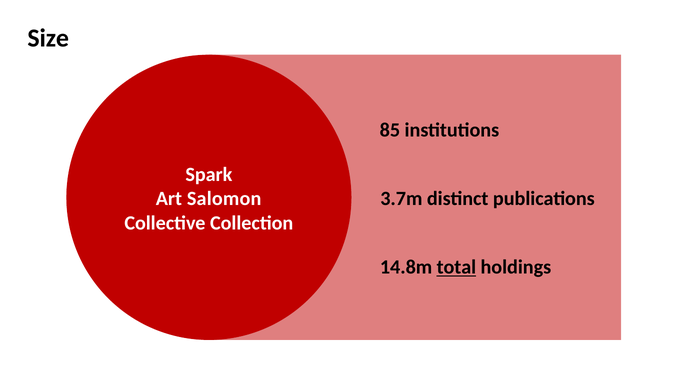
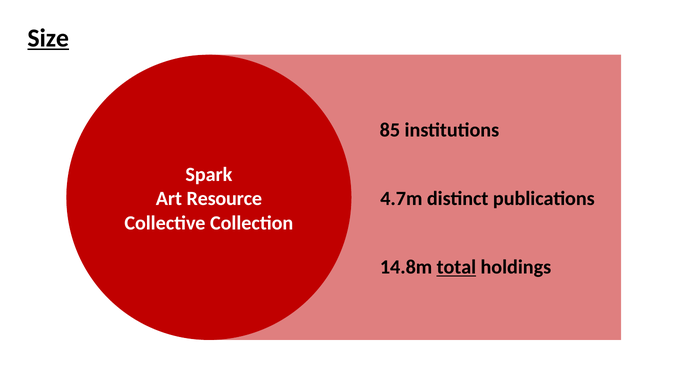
Size underline: none -> present
3.7m: 3.7m -> 4.7m
Salomon: Salomon -> Resource
